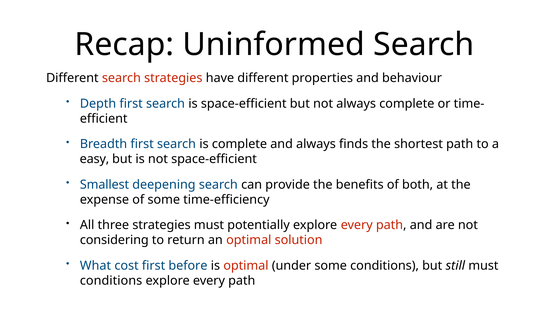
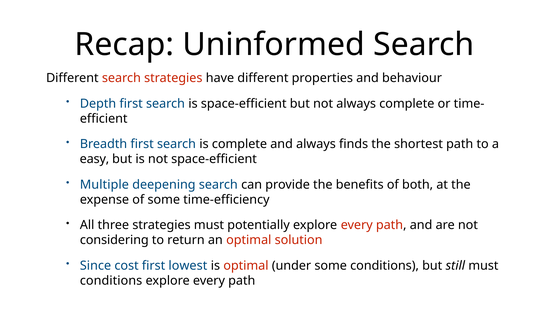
Smallest: Smallest -> Multiple
What: What -> Since
before: before -> lowest
